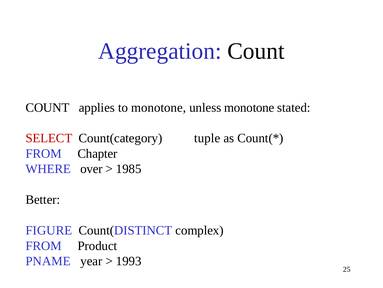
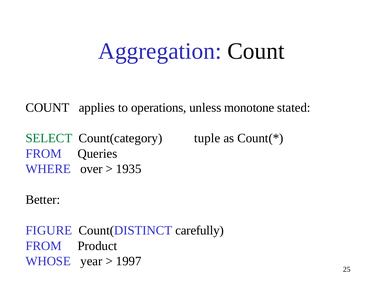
to monotone: monotone -> operations
SELECT colour: red -> green
Chapter: Chapter -> Queries
1985: 1985 -> 1935
complex: complex -> carefully
PNAME: PNAME -> WHOSE
1993: 1993 -> 1997
